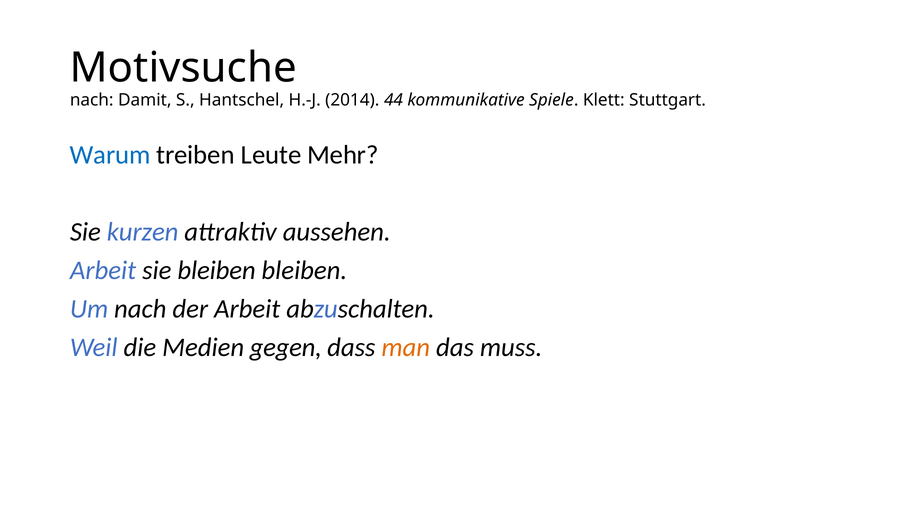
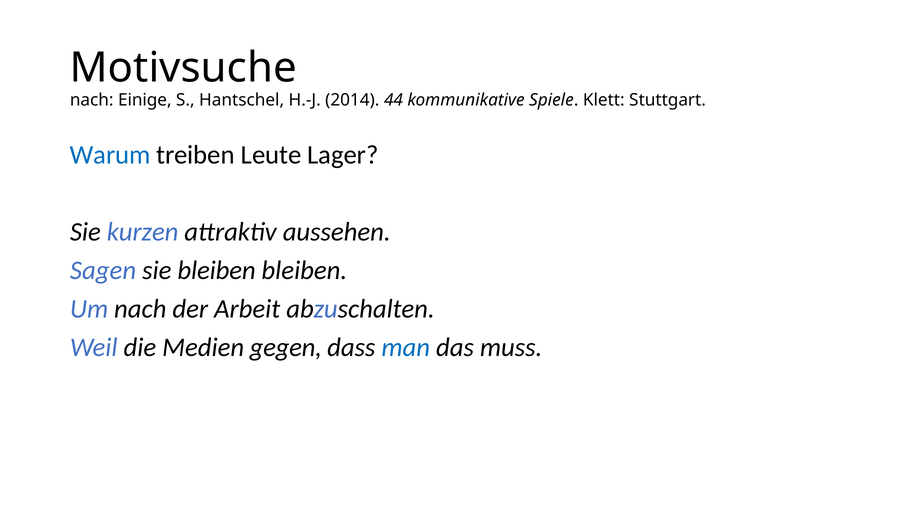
Damit: Damit -> Einige
Mehr: Mehr -> Lager
Arbeit at (103, 270): Arbeit -> Sagen
man colour: orange -> blue
